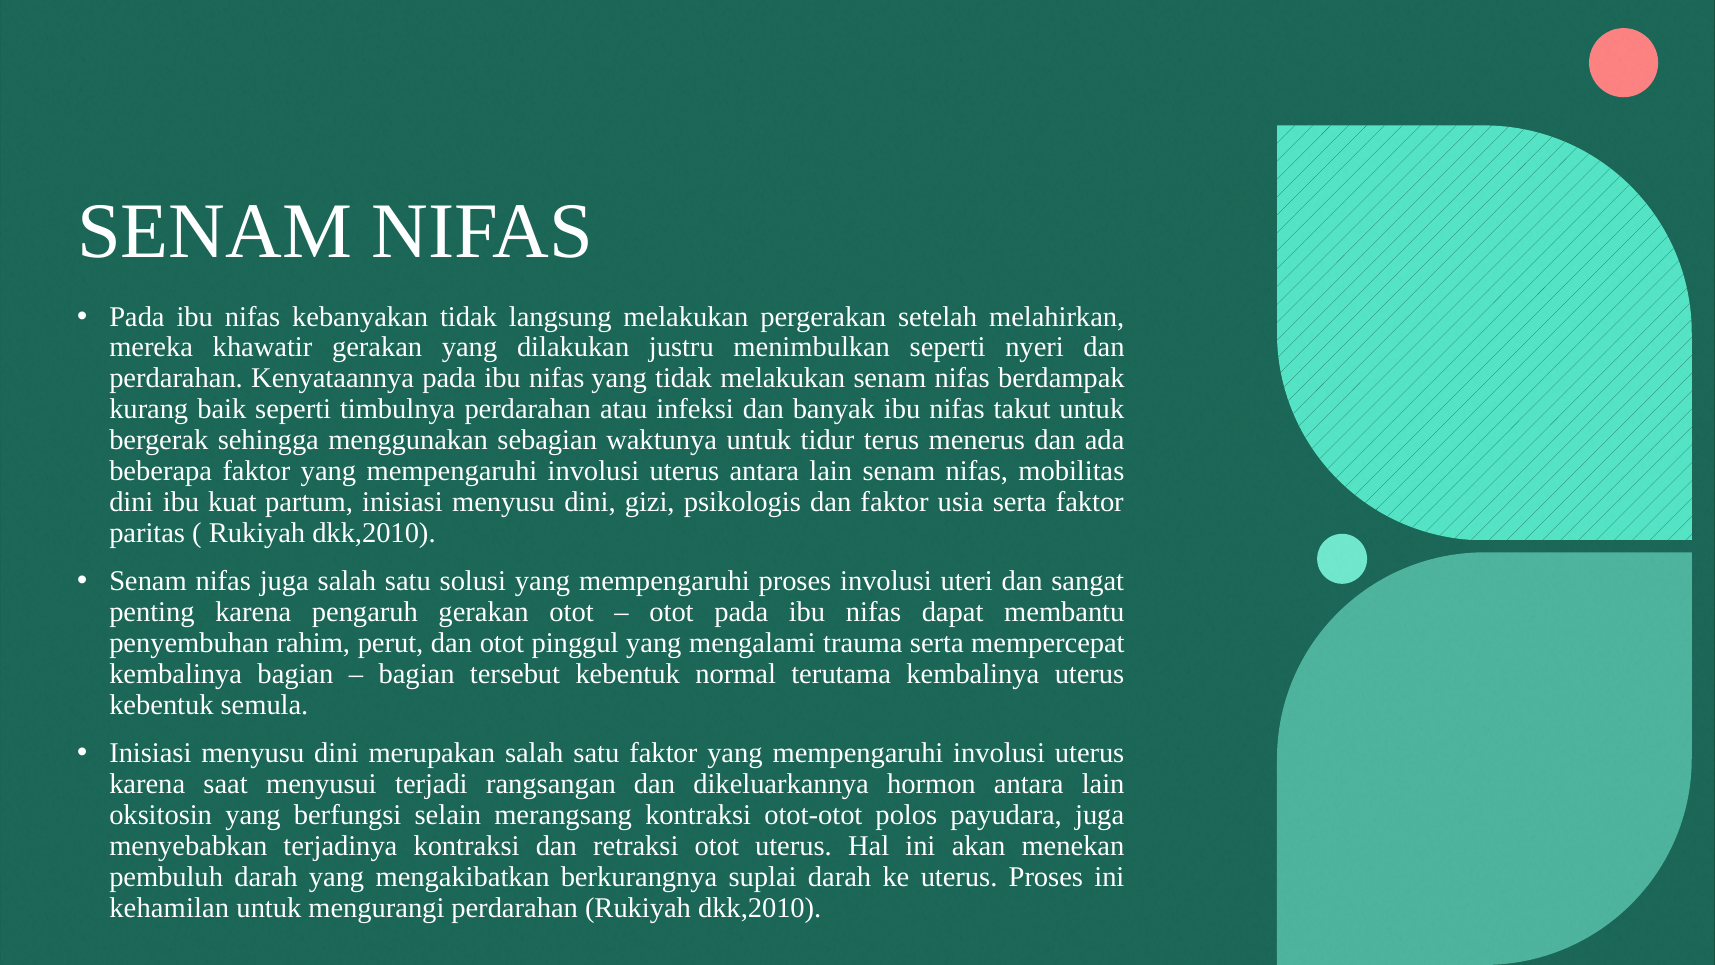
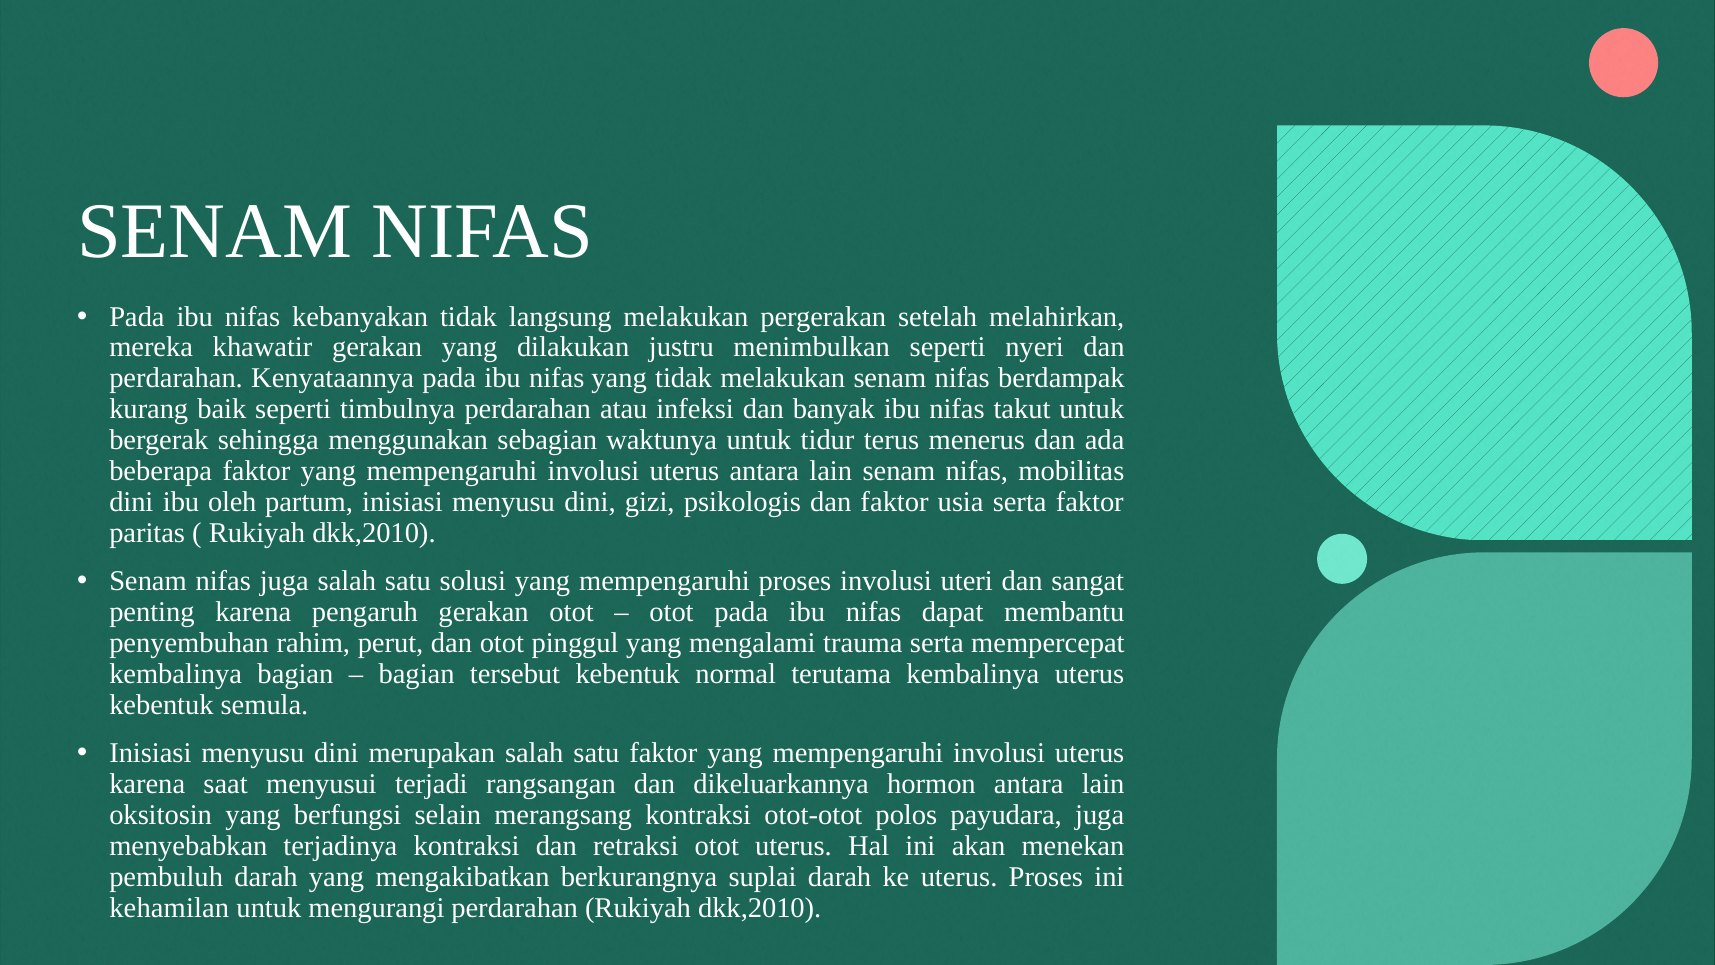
kuat: kuat -> oleh
